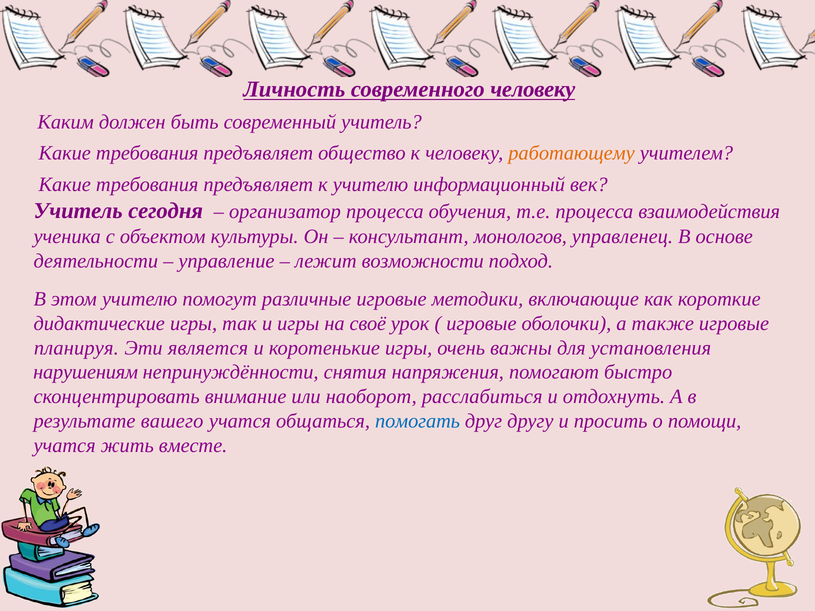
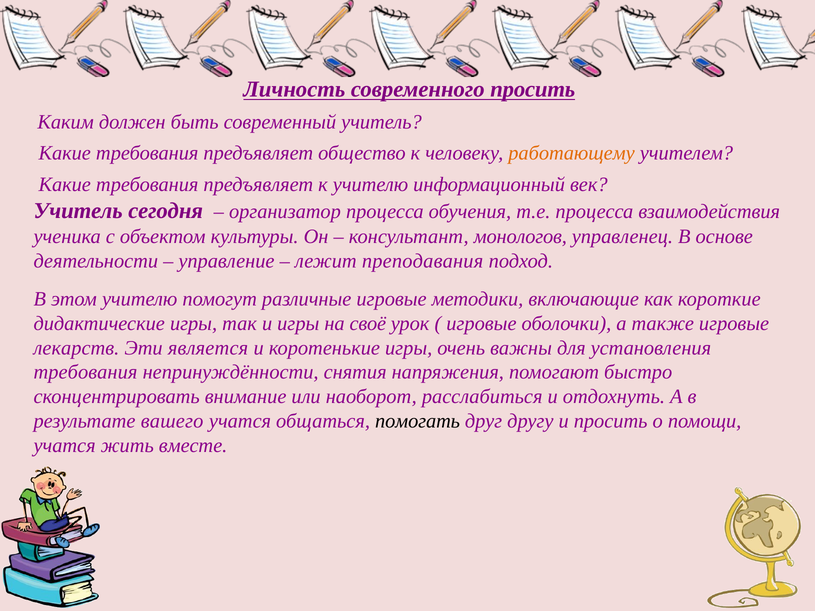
современного человеку: человеку -> просить
возможности: возможности -> преподавания
планируя: планируя -> лекарств
нарушениям at (86, 372): нарушениям -> требования
помогать colour: blue -> black
